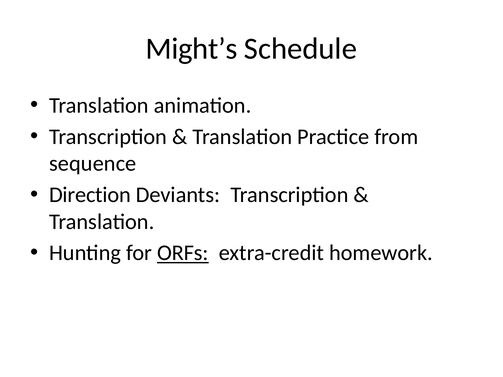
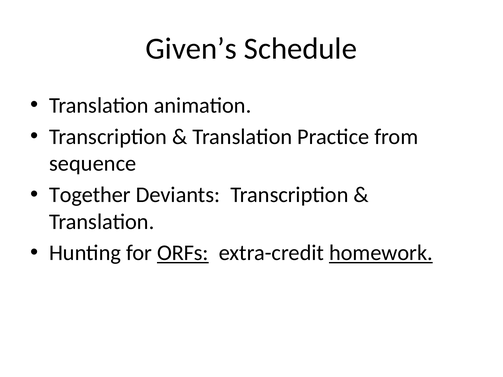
Might’s: Might’s -> Given’s
Direction: Direction -> Together
homework underline: none -> present
